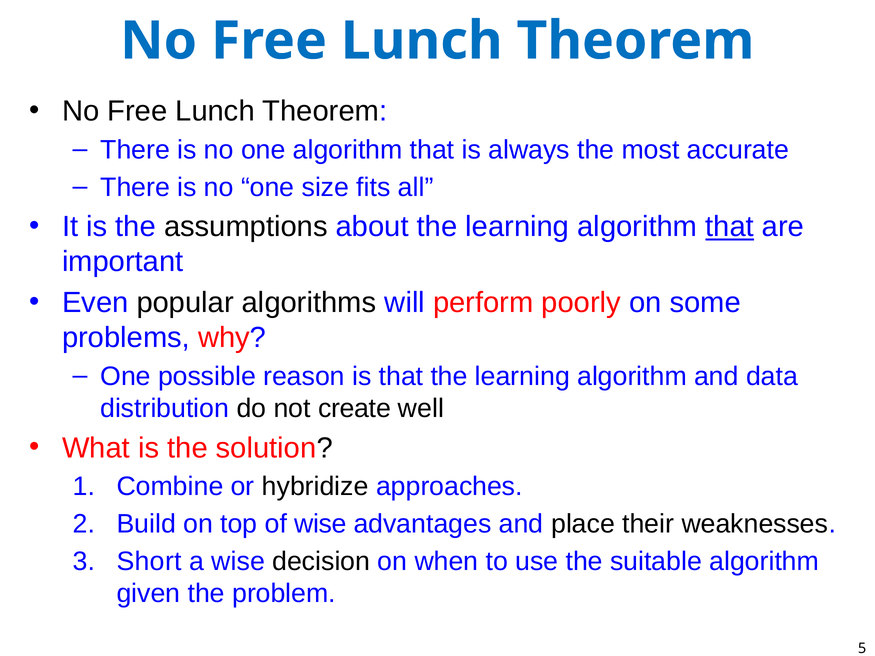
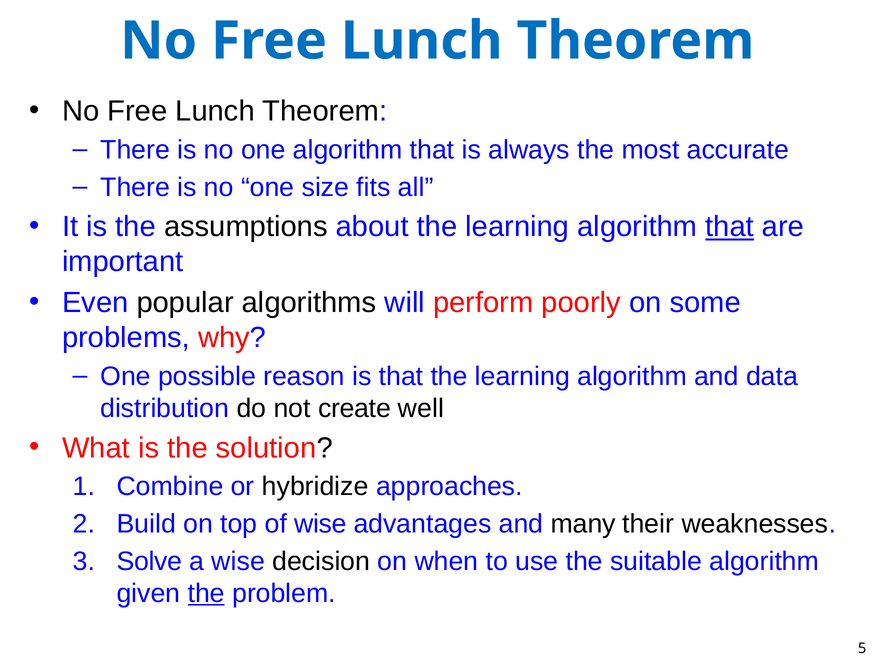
place: place -> many
Short: Short -> Solve
the at (206, 594) underline: none -> present
